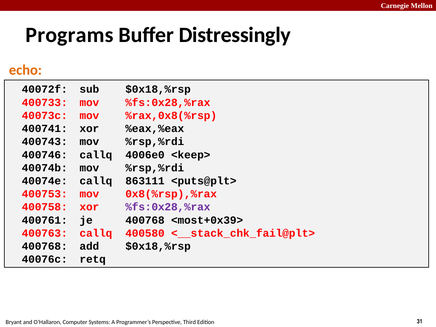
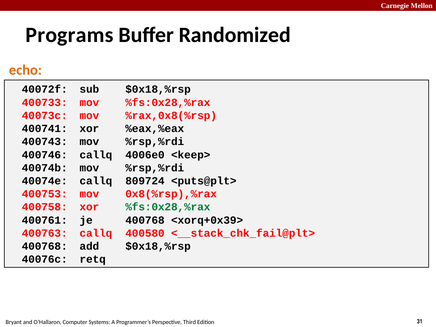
Distressingly: Distressingly -> Randomized
863111: 863111 -> 809724
%fs:0x28,%rax at (168, 207) colour: purple -> green
<most+0x39>: <most+0x39> -> <xorq+0x39>
